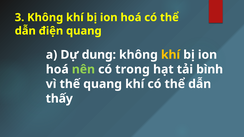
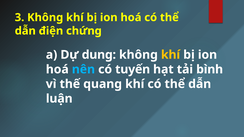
điện quang: quang -> chứng
nên colour: light green -> light blue
trong: trong -> tuyến
thấy: thấy -> luận
